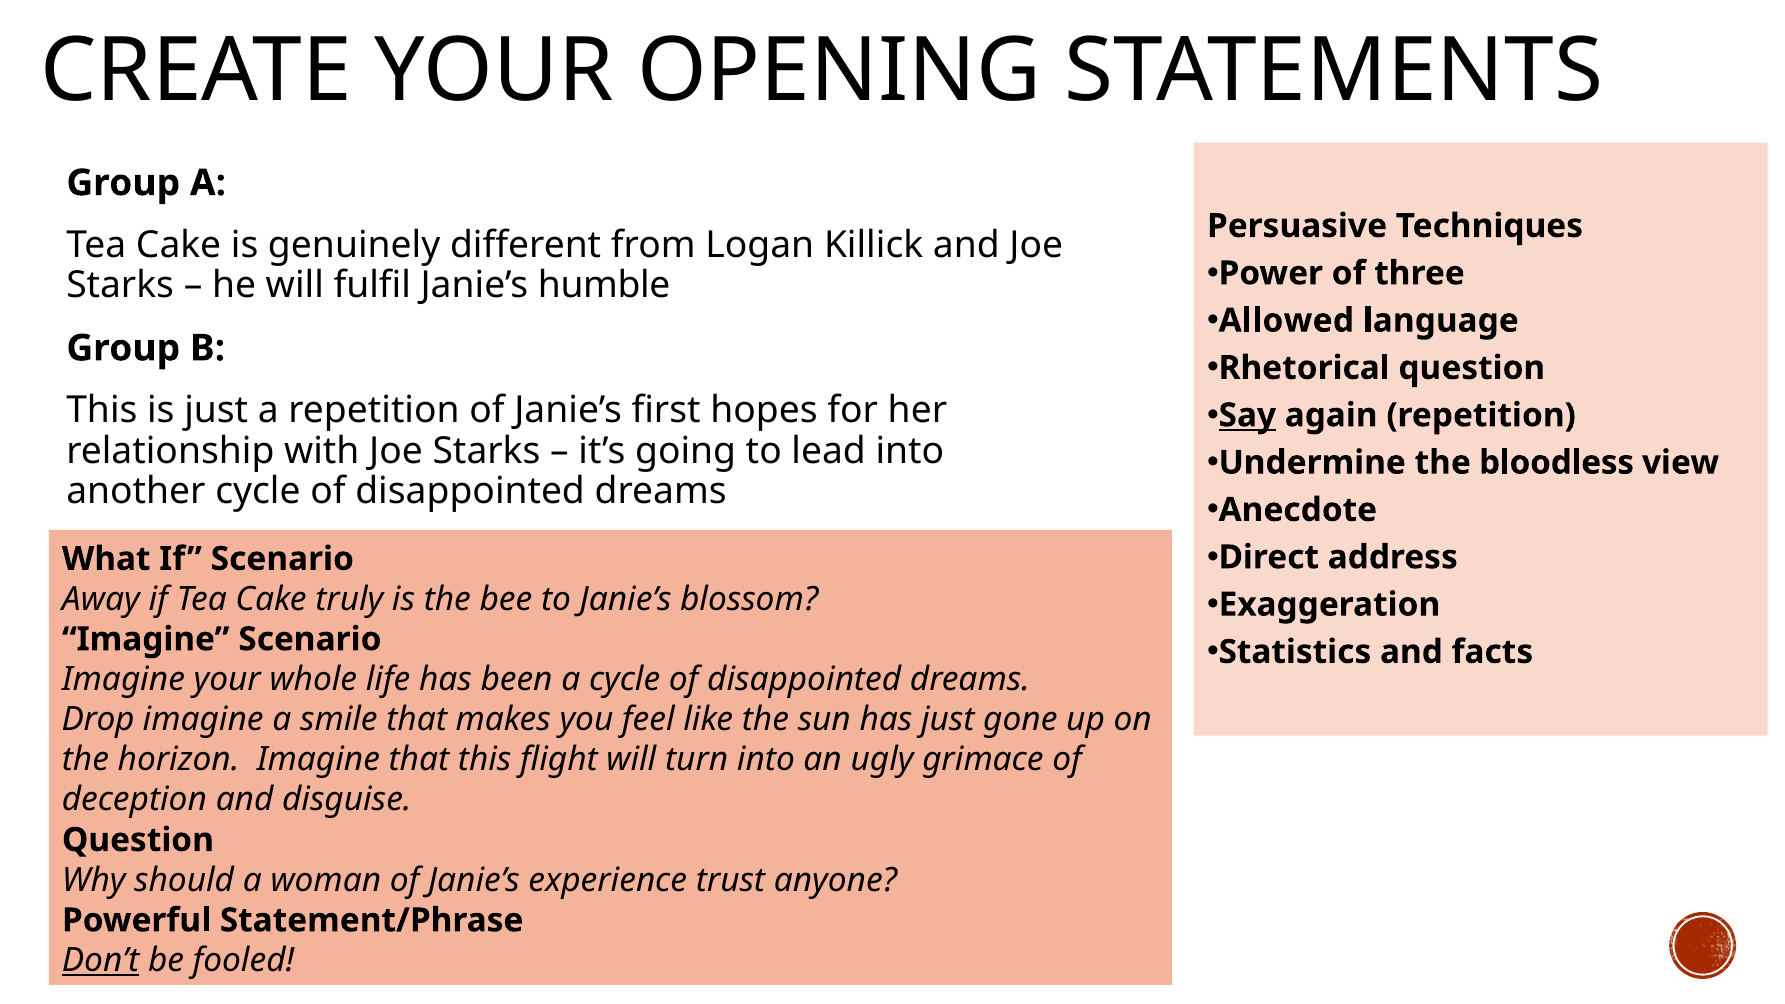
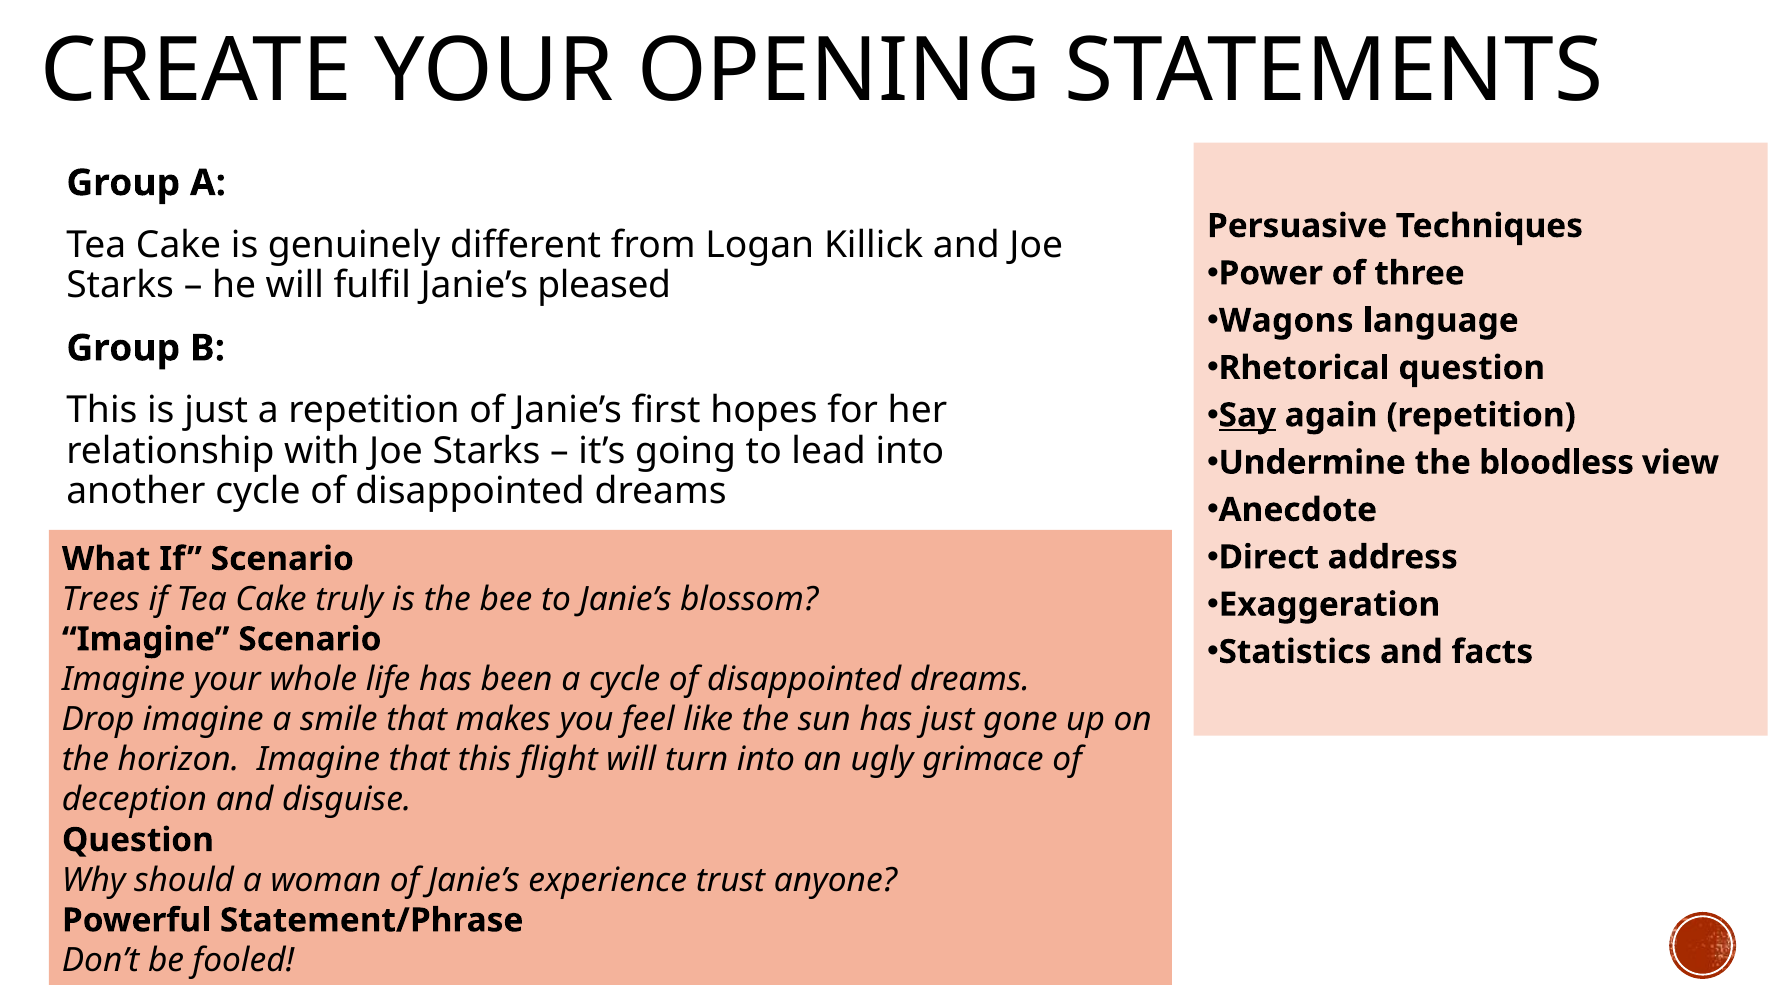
humble: humble -> pleased
Allowed: Allowed -> Wagons
Away: Away -> Trees
Don’t underline: present -> none
